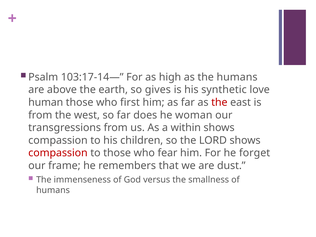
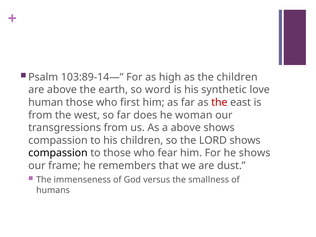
103:17-14—: 103:17-14— -> 103:89-14—
the humans: humans -> children
gives: gives -> word
a within: within -> above
compassion at (58, 153) colour: red -> black
he forget: forget -> shows
